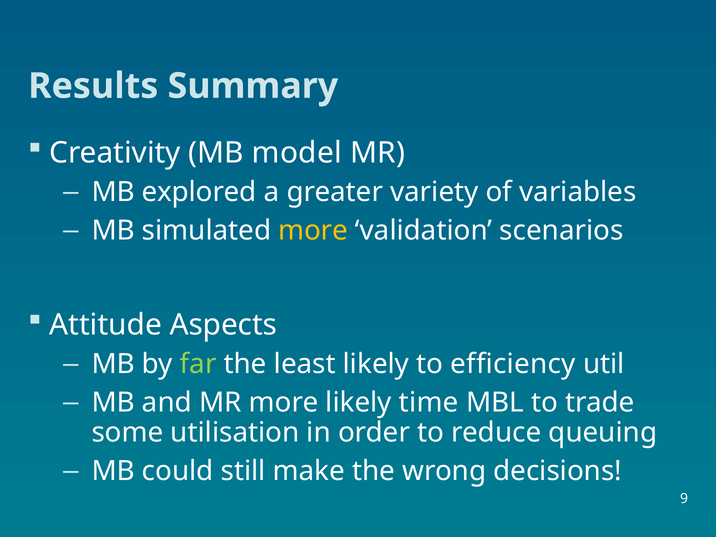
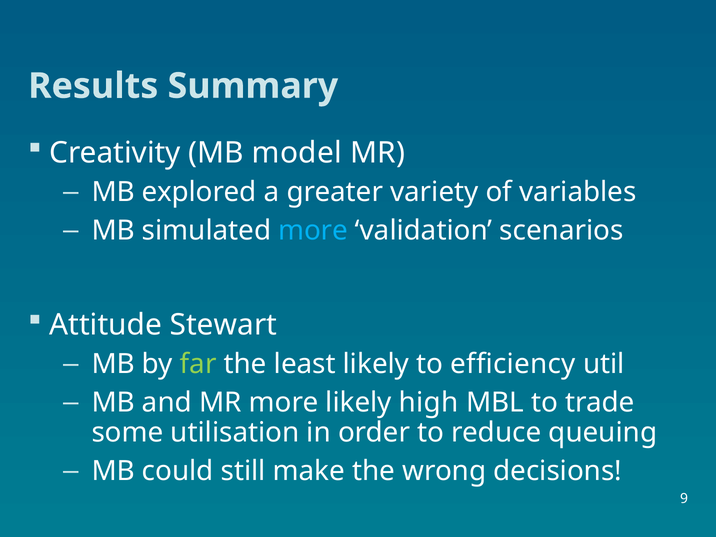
more at (313, 231) colour: yellow -> light blue
Aspects: Aspects -> Stewart
time: time -> high
